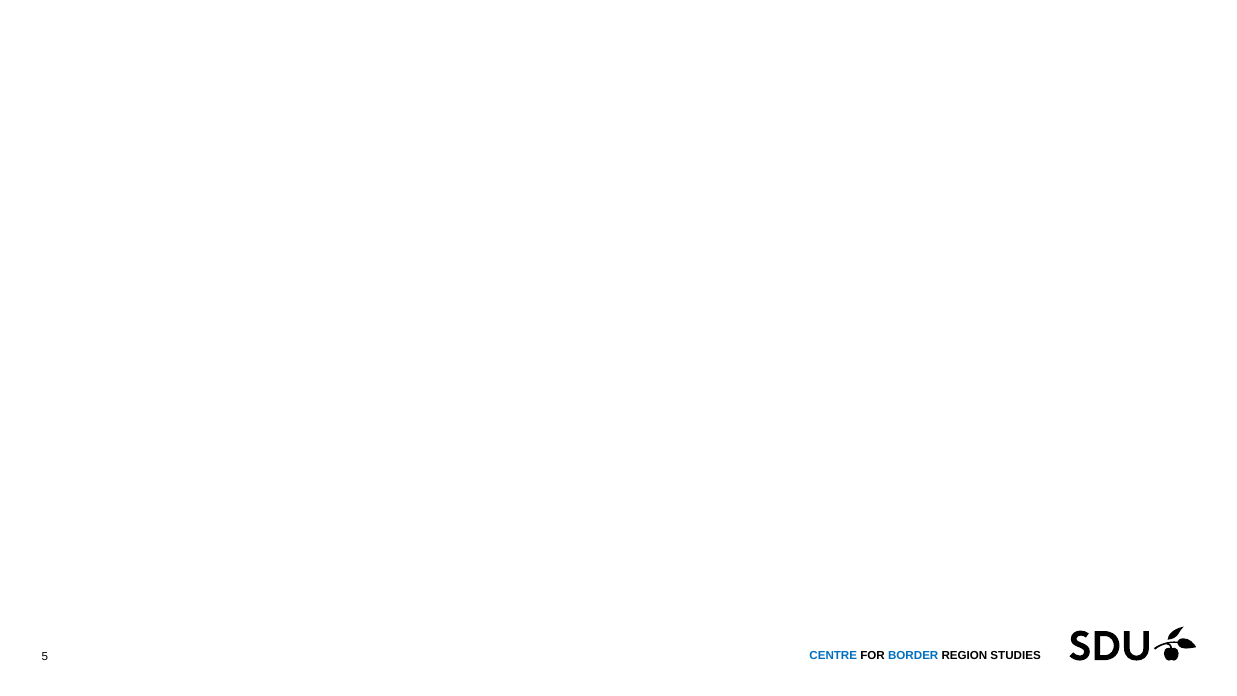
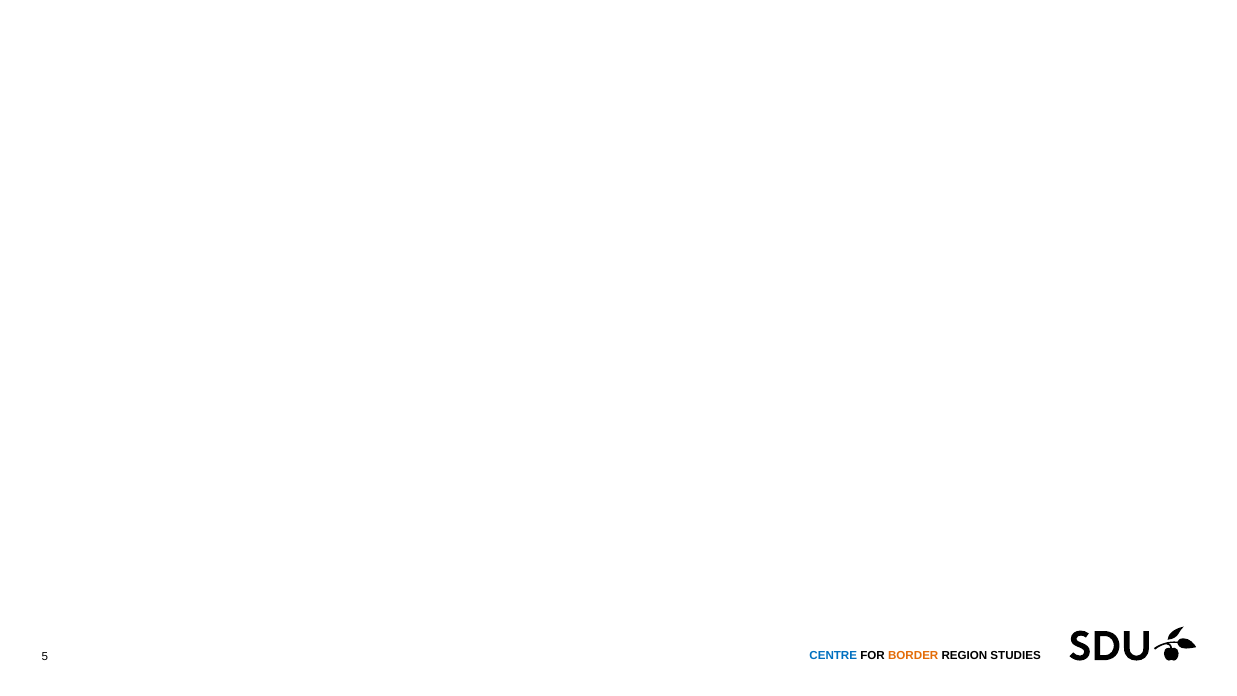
BORDER colour: blue -> orange
